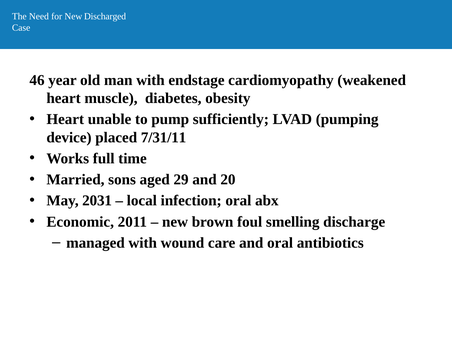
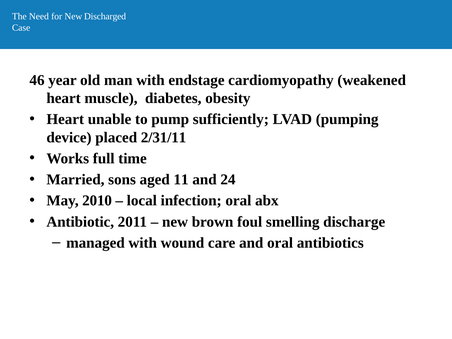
7/31/11: 7/31/11 -> 2/31/11
29: 29 -> 11
20: 20 -> 24
2031: 2031 -> 2010
Economic: Economic -> Antibiotic
